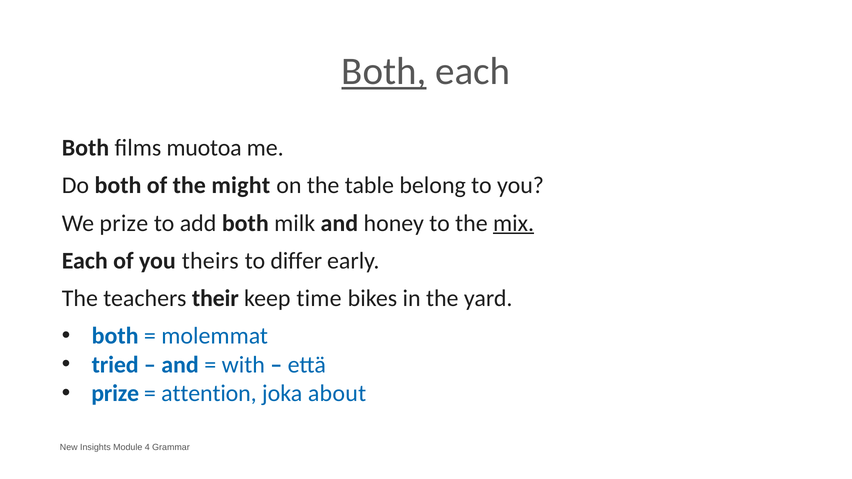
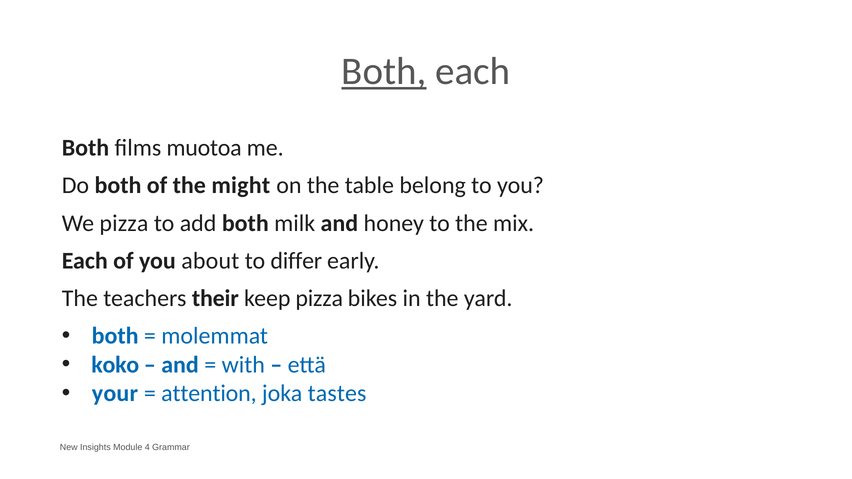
We prize: prize -> pizza
mix underline: present -> none
theirs: theirs -> about
keep time: time -> pizza
tried: tried -> koko
prize at (115, 394): prize -> your
about: about -> tastes
